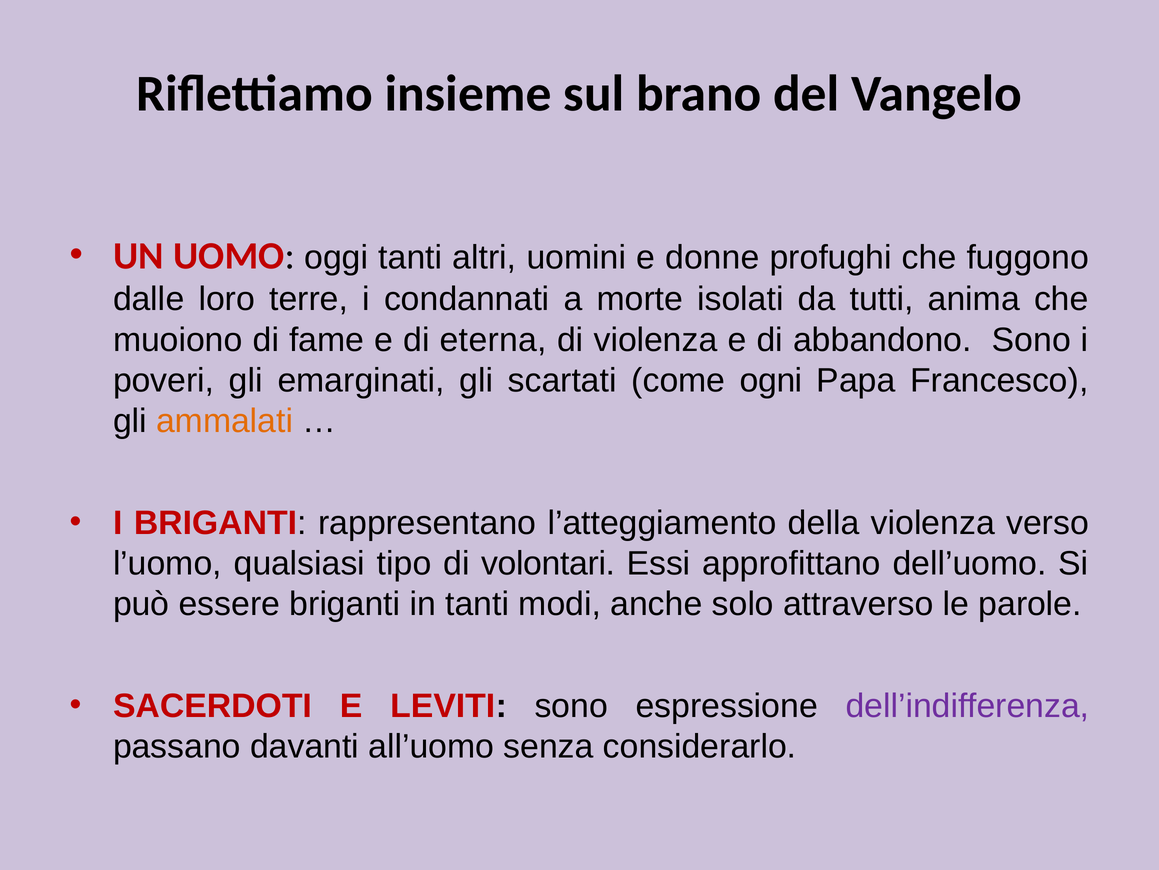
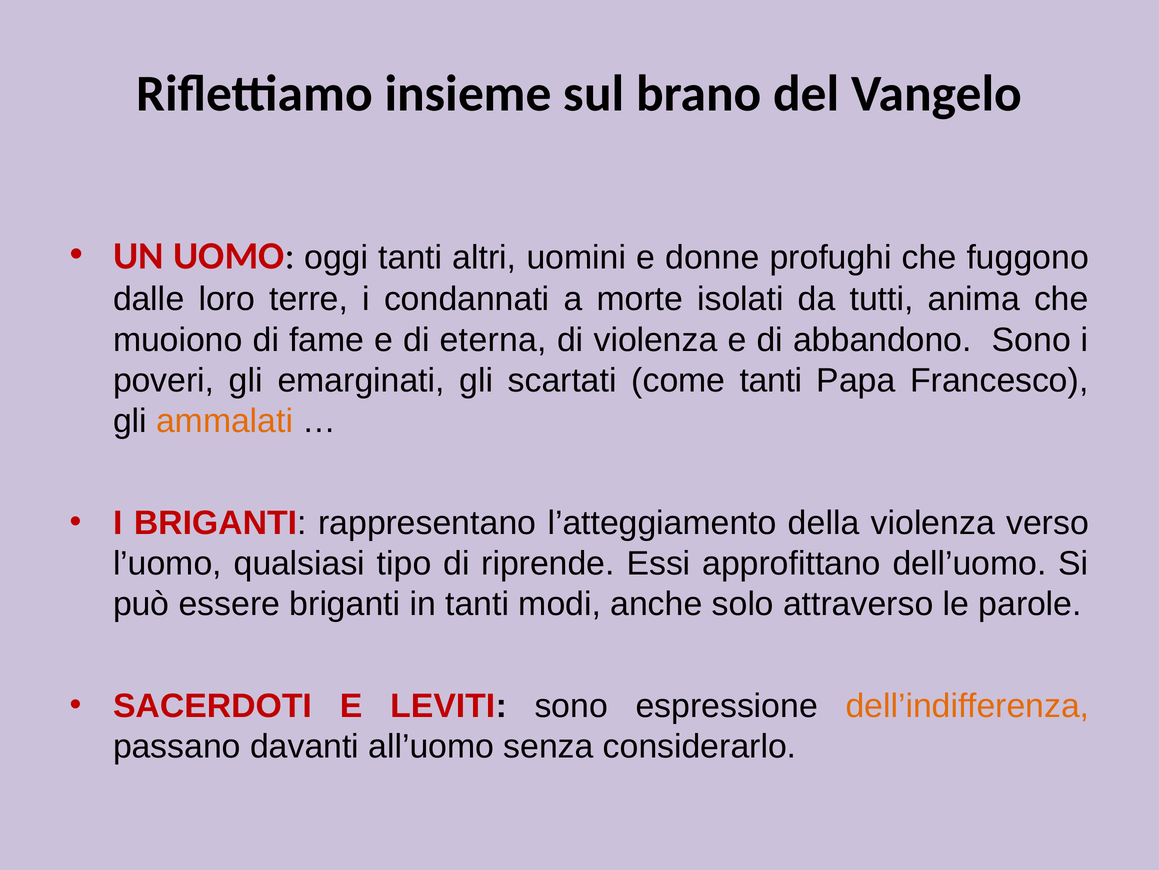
come ogni: ogni -> tanti
volontari: volontari -> riprende
dell’indifferenza colour: purple -> orange
